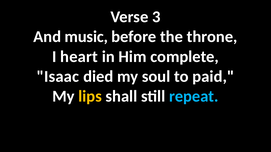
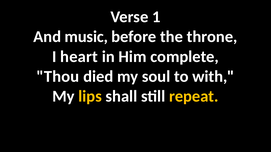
3: 3 -> 1
Isaac: Isaac -> Thou
paid: paid -> with
repeat colour: light blue -> yellow
